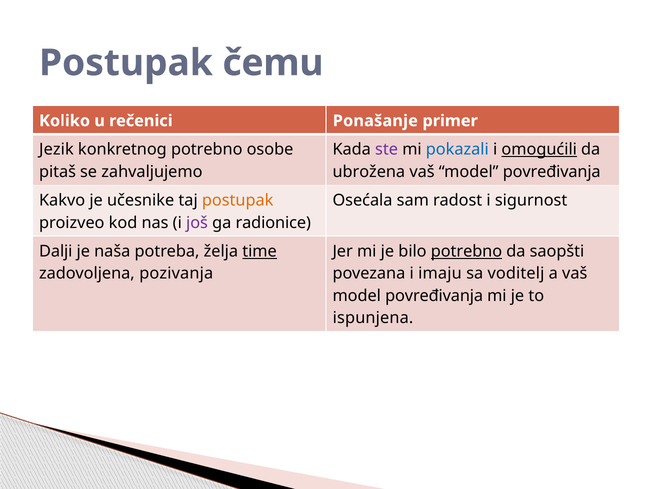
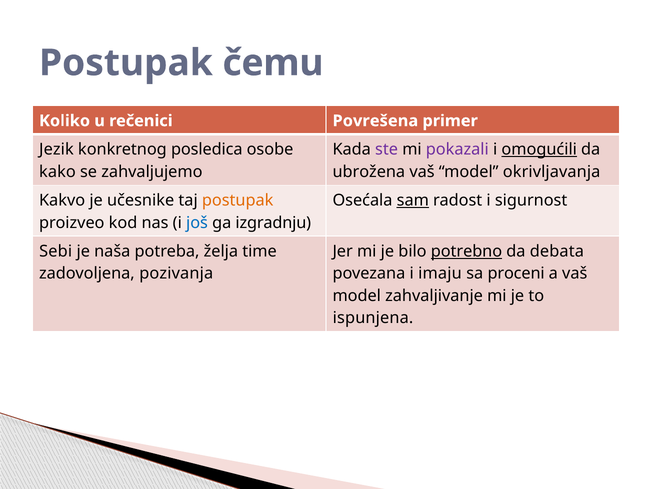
Ponašanje: Ponašanje -> Povrešena
konkretnog potrebno: potrebno -> posledica
pokazali colour: blue -> purple
pitaš: pitaš -> kako
povređivanja at (552, 172): povređivanja -> okrivljavanja
sam underline: none -> present
još colour: purple -> blue
radionice: radionice -> izgradnju
Dalji: Dalji -> Sebi
time underline: present -> none
saopšti: saopšti -> debata
voditelj: voditelj -> proceni
povređivanja at (434, 296): povređivanja -> zahvaljivanje
